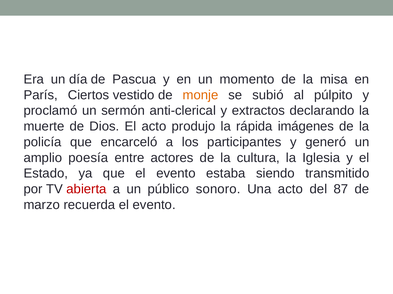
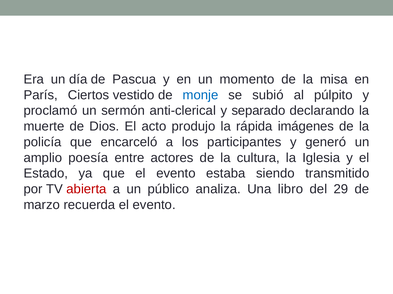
monje colour: orange -> blue
extractos: extractos -> separado
sonoro: sonoro -> analiza
Una acto: acto -> libro
87: 87 -> 29
